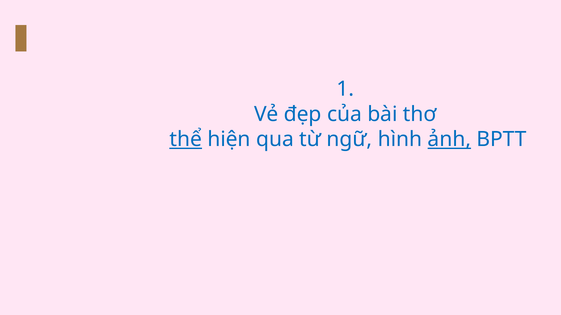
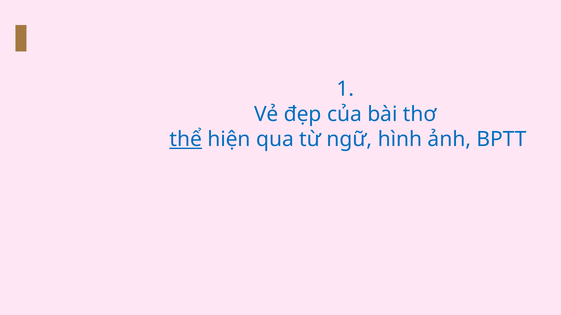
ảnh underline: present -> none
